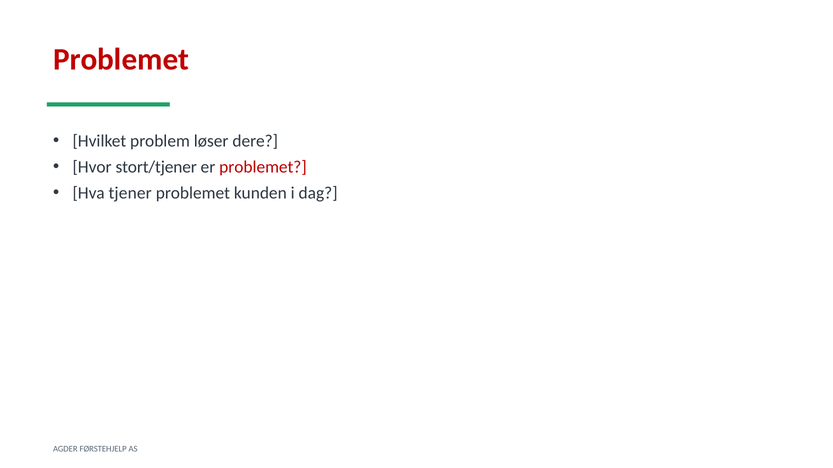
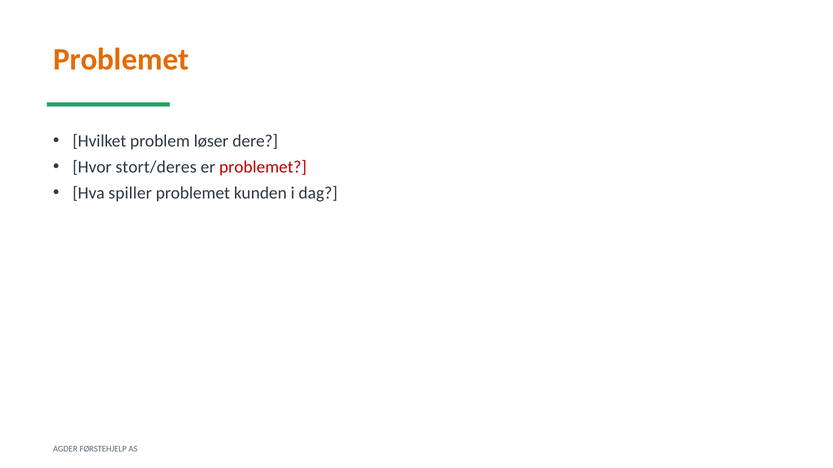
Problemet at (121, 59) colour: red -> orange
stort/tjener: stort/tjener -> stort/deres
tjener: tjener -> spiller
